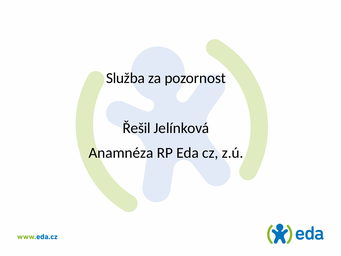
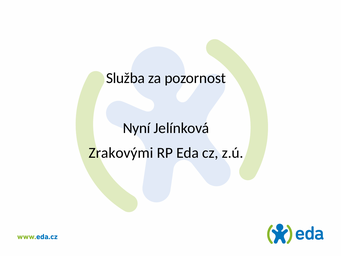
Řešil: Řešil -> Nyní
Anamnéza: Anamnéza -> Zrakovými
